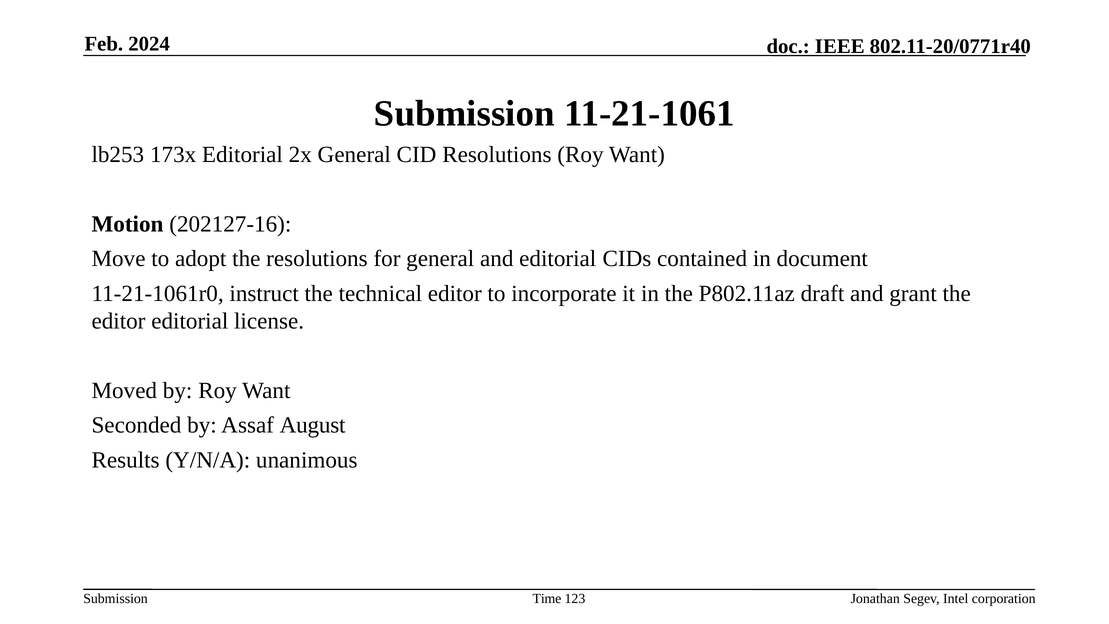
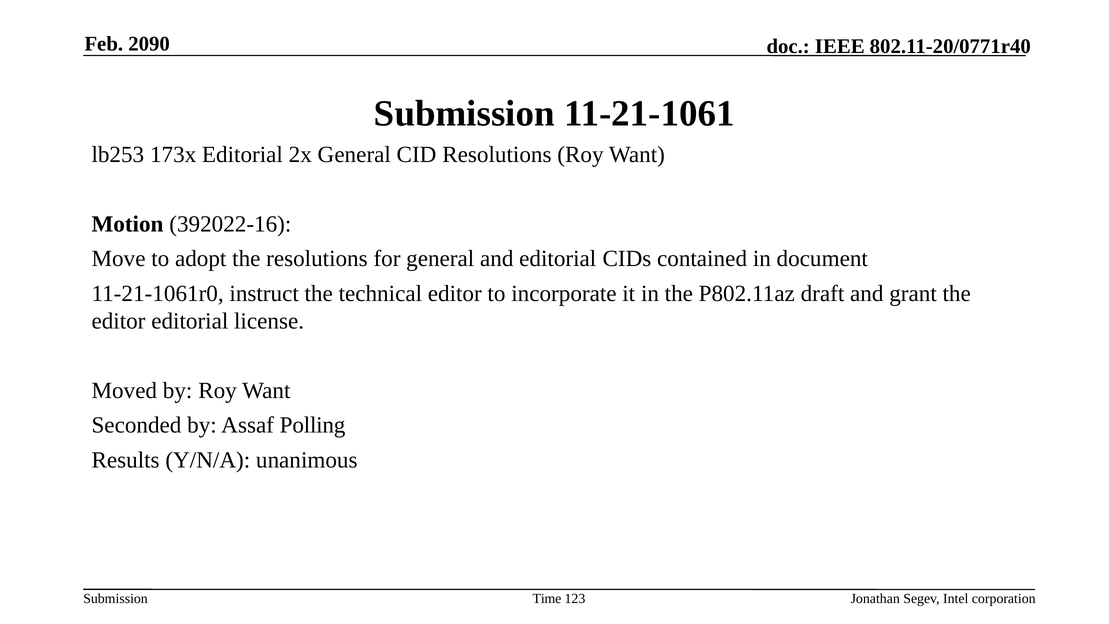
2024: 2024 -> 2090
202127-16: 202127-16 -> 392022-16
August: August -> Polling
